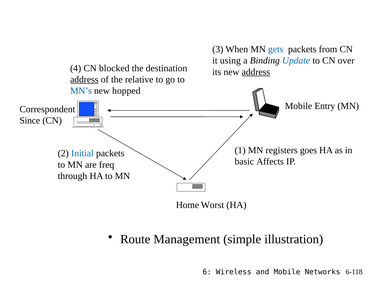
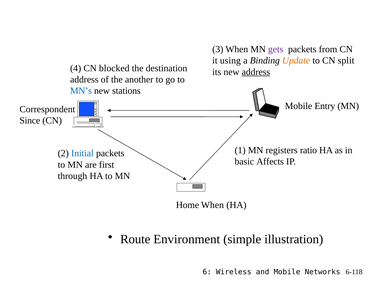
gets colour: blue -> purple
Update colour: blue -> orange
over: over -> split
address at (84, 80) underline: present -> none
relative: relative -> another
hopped: hopped -> stations
goes: goes -> ratio
freq: freq -> first
Home Worst: Worst -> When
Management: Management -> Environment
